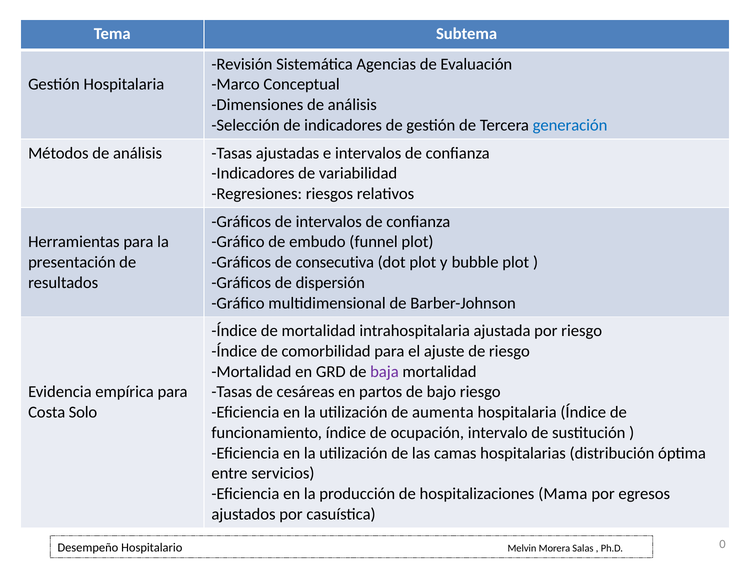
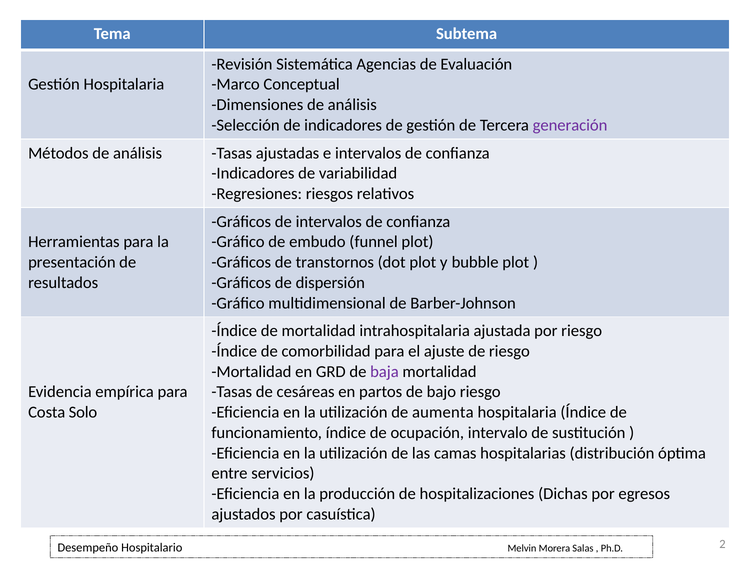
generación colour: blue -> purple
consecutiva: consecutiva -> transtornos
Mama: Mama -> Dichas
0: 0 -> 2
